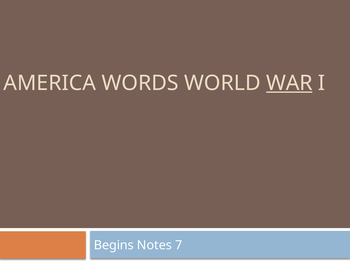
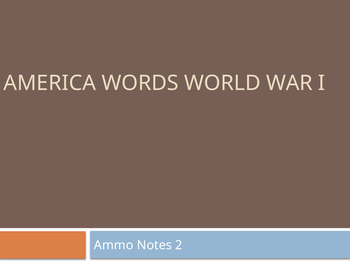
WAR underline: present -> none
Begins: Begins -> Ammo
7: 7 -> 2
